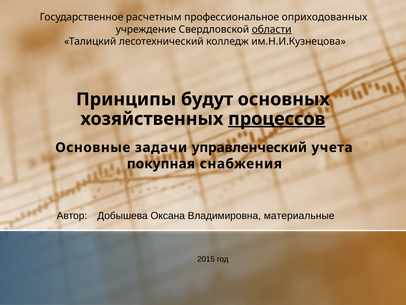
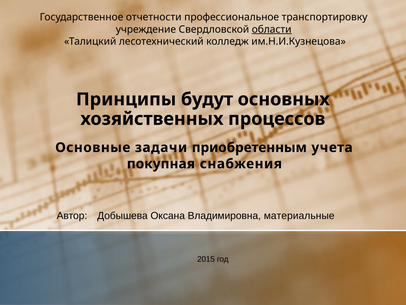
расчетным: расчетным -> отчетности
оприходованных: оприходованных -> транспортировку
процессов underline: present -> none
управленческий: управленческий -> приобретенным
